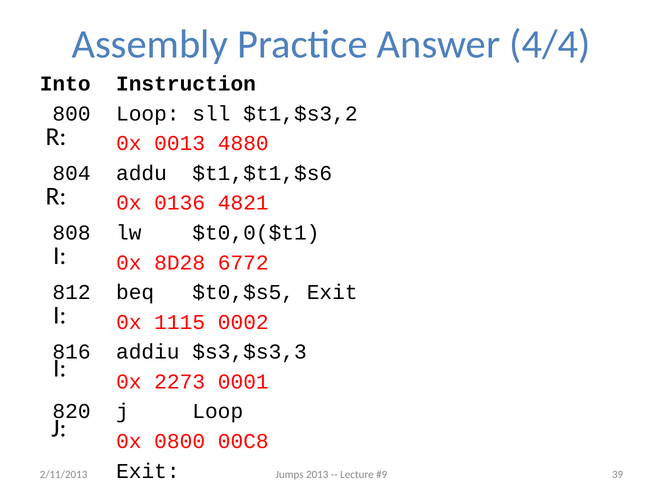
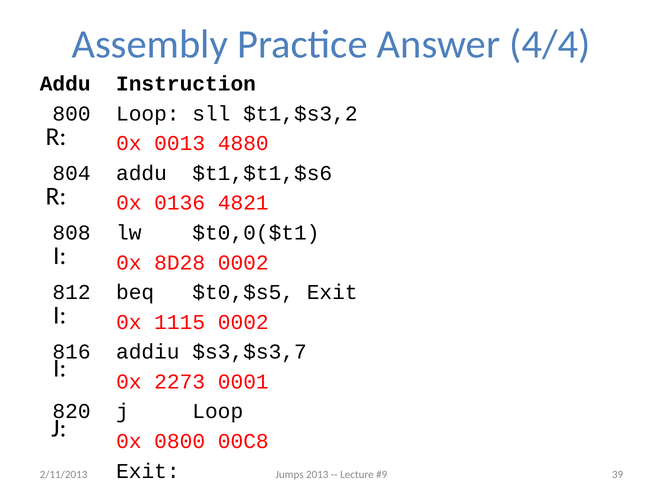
Into at (65, 84): Into -> Addu
8D28 6772: 6772 -> 0002
$s3,$s3,3: $s3,$s3,3 -> $s3,$s3,7
